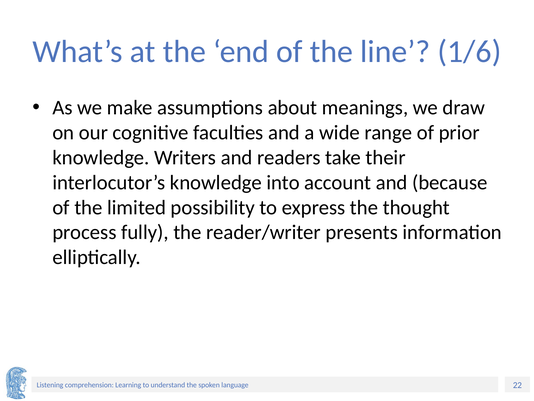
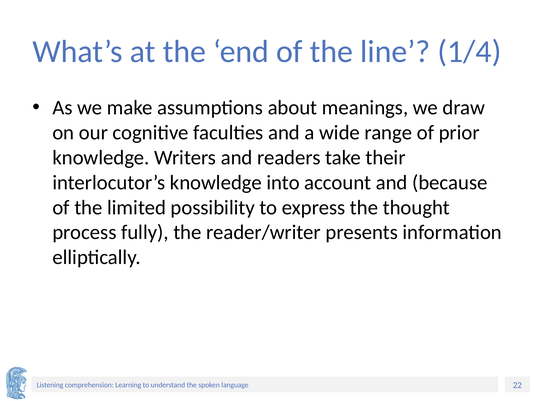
1/6: 1/6 -> 1/4
